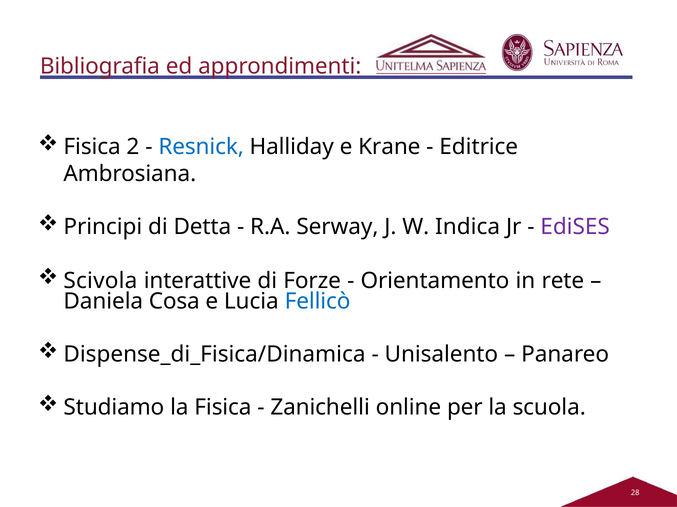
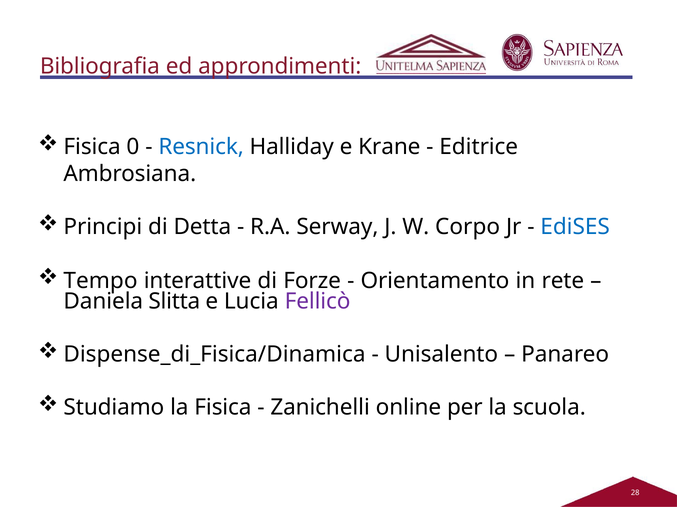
2: 2 -> 0
Indica: Indica -> Corpo
EdiSES colour: purple -> blue
Scivola: Scivola -> Tempo
Cosa: Cosa -> Slitta
Fellicò colour: blue -> purple
